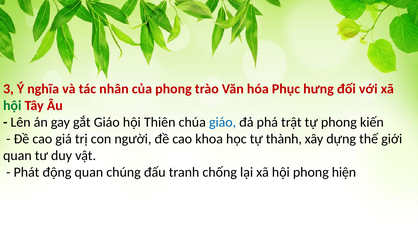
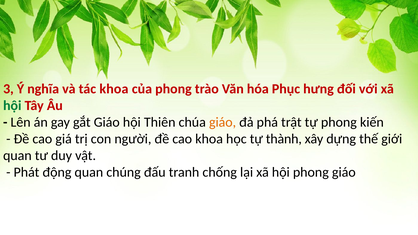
tác nhân: nhân -> khoa
giáo at (223, 122) colour: blue -> orange
phong hiện: hiện -> giáo
